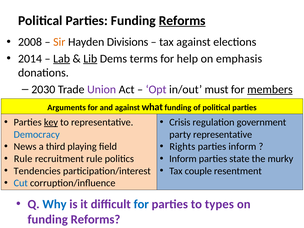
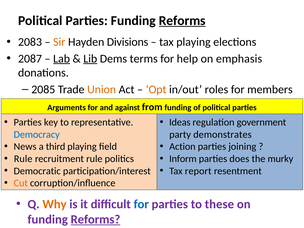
2008: 2008 -> 2083
tax against: against -> playing
2014: 2014 -> 2087
2030: 2030 -> 2085
Union colour: purple -> orange
Opt colour: purple -> orange
must: must -> roles
members underline: present -> none
what: what -> from
key underline: present -> none
Crisis: Crisis -> Ideas
party representative: representative -> demonstrates
Rights: Rights -> Action
parties inform: inform -> joining
state: state -> does
Tendencies: Tendencies -> Democratic
couple: couple -> report
Cut colour: blue -> orange
Why colour: blue -> orange
types: types -> these
Reforms at (95, 219) underline: none -> present
